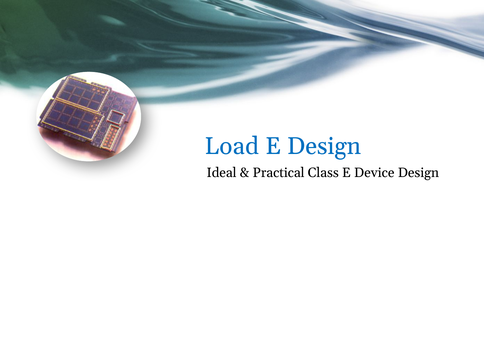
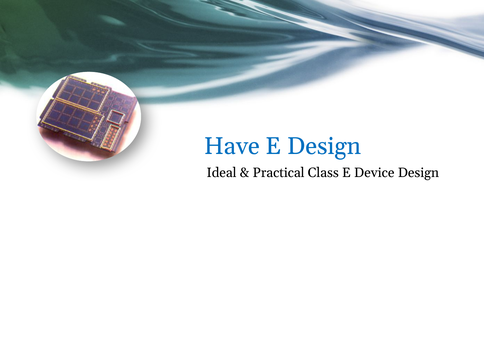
Load: Load -> Have
